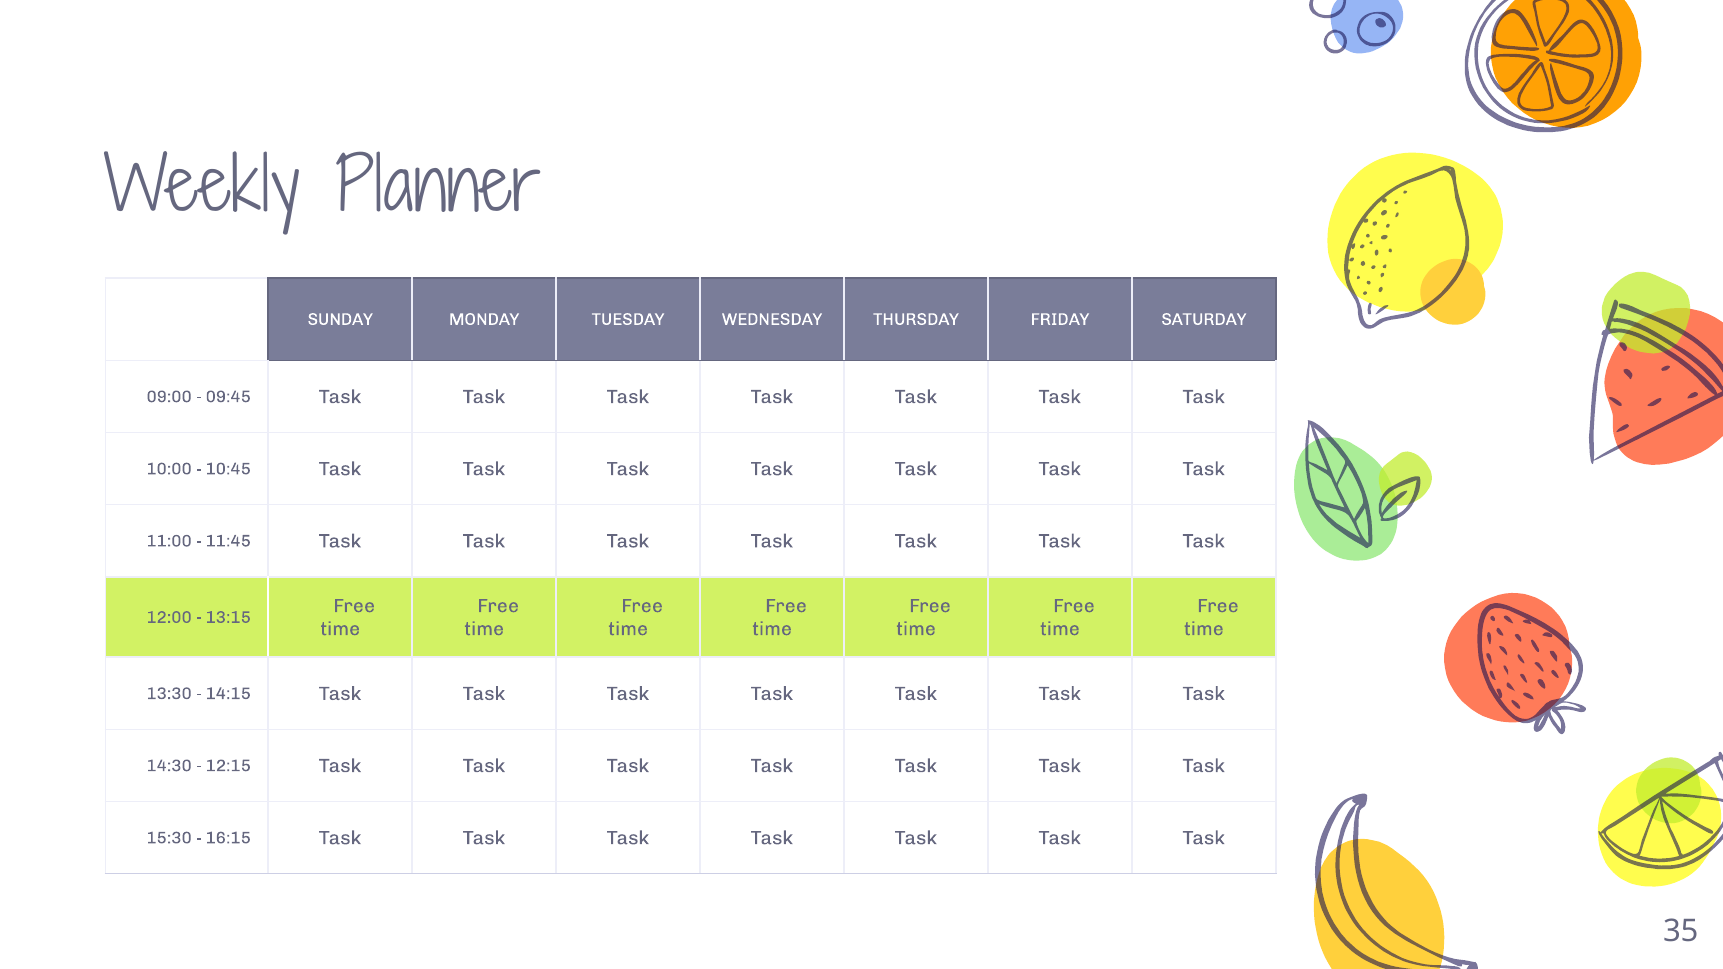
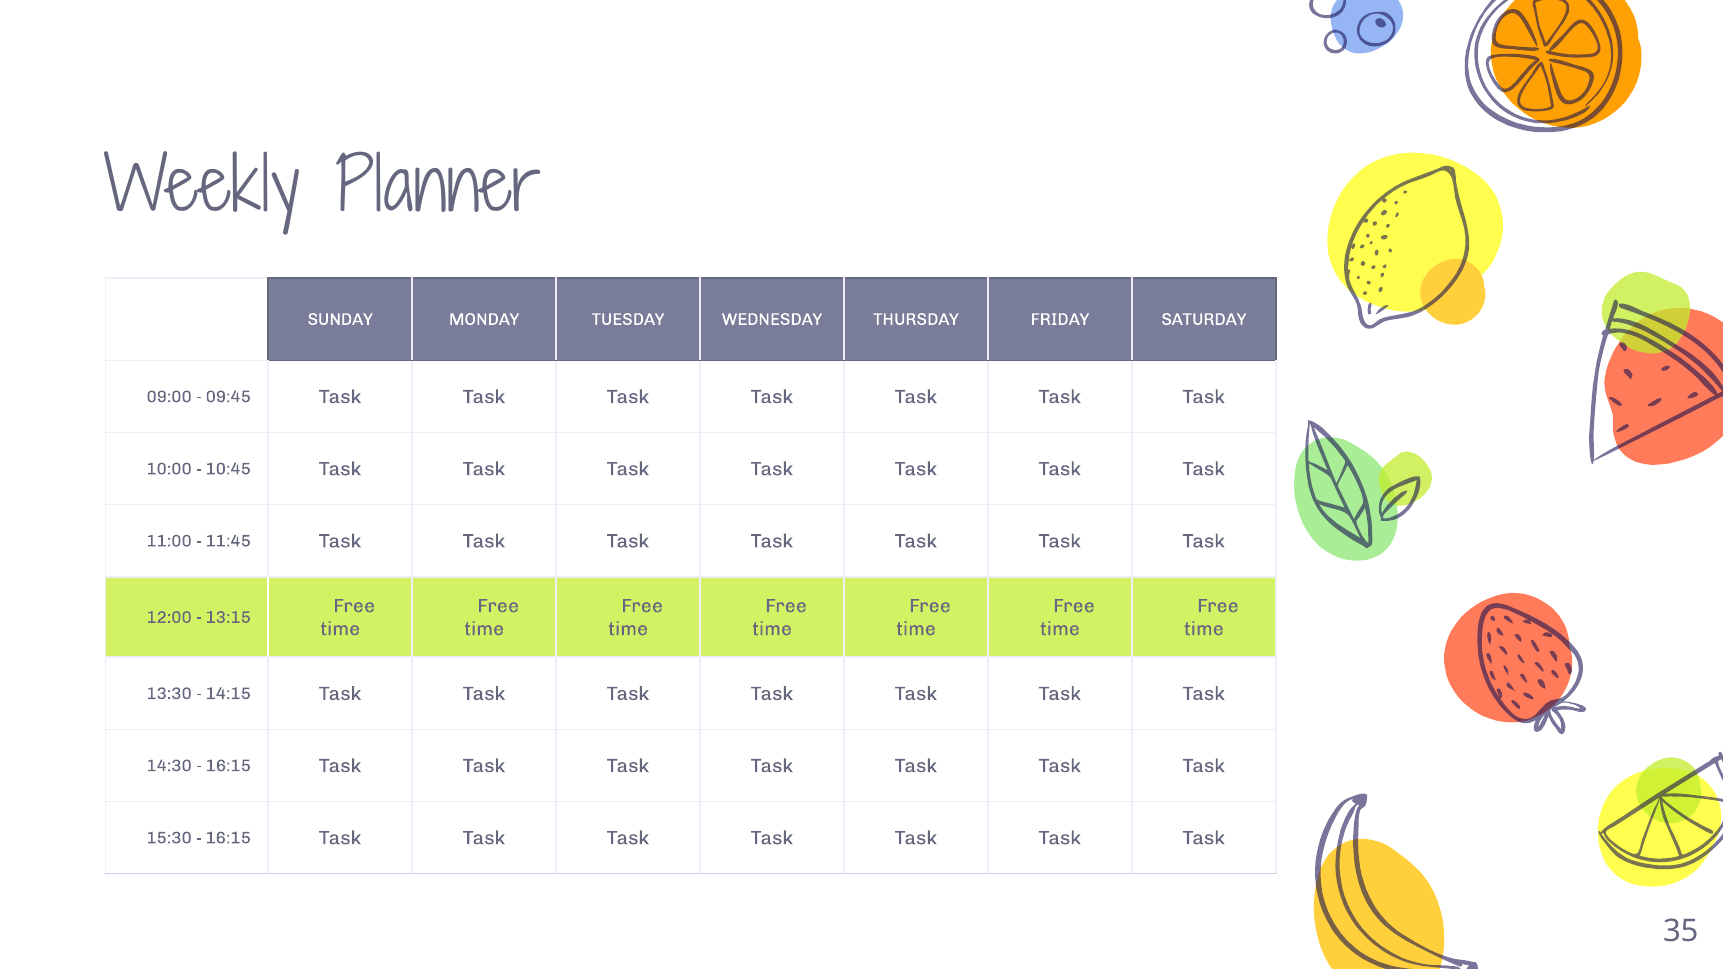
12:15 at (228, 766): 12:15 -> 16:15
